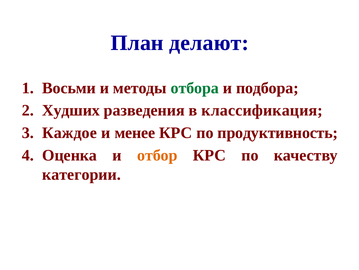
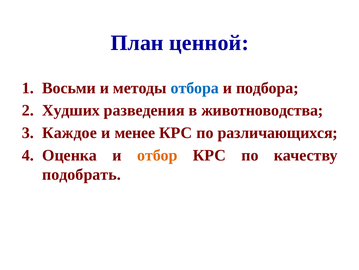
делают: делают -> ценной
отбора colour: green -> blue
классификация: классификация -> животноводства
продуктивность: продуктивность -> различающихся
категории: категории -> подобрать
